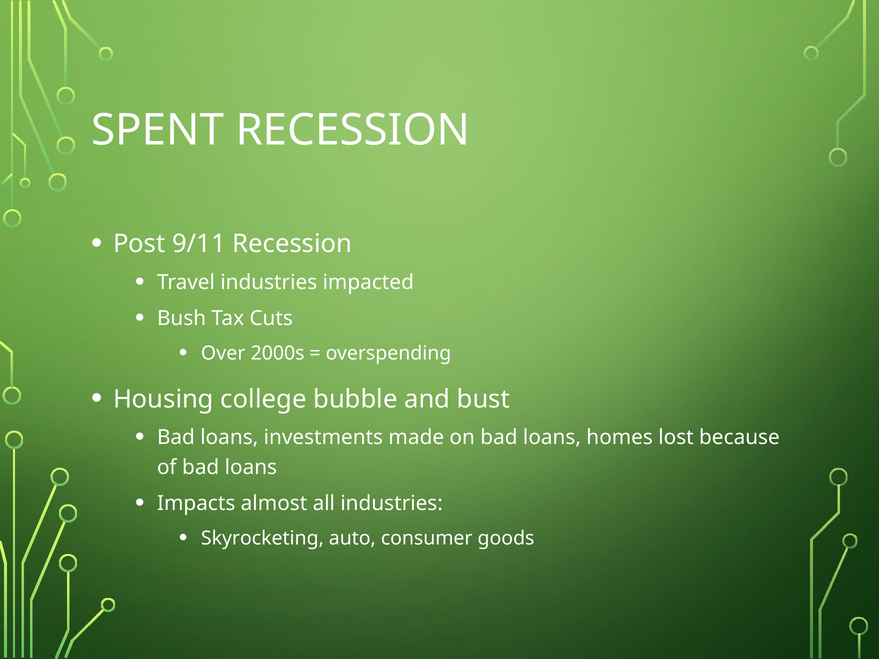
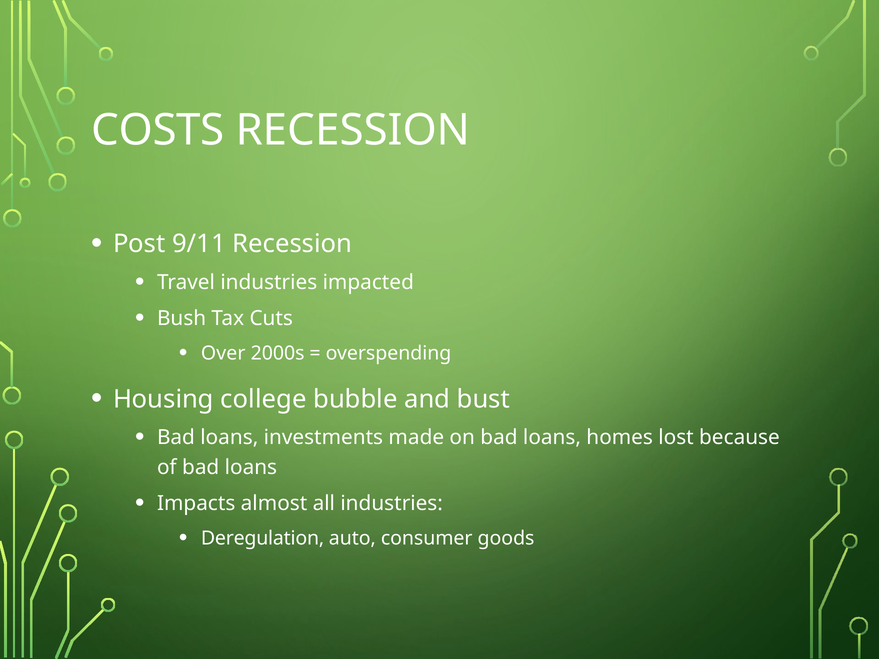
SPENT: SPENT -> COSTS
Skyrocketing: Skyrocketing -> Deregulation
